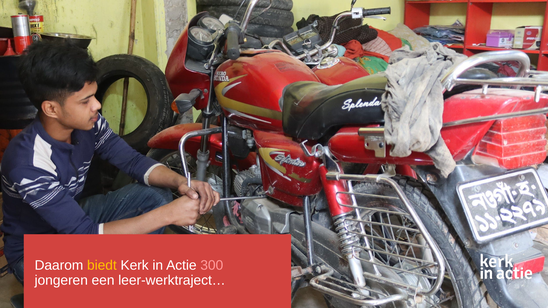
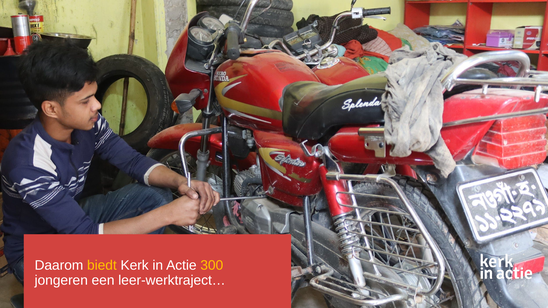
300 colour: pink -> yellow
